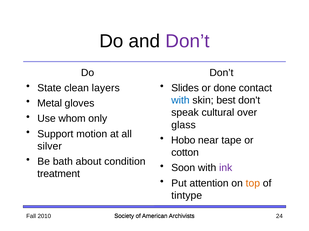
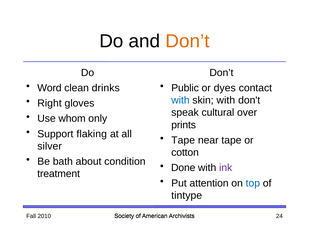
Don’t at (187, 41) colour: purple -> orange
State: State -> Word
layers: layers -> drinks
Slides: Slides -> Public
done: done -> dyes
skin best: best -> with
Metal: Metal -> Right
glass: glass -> prints
motion: motion -> flaking
Hobo at (183, 141): Hobo -> Tape
Soon: Soon -> Done
top colour: orange -> blue
